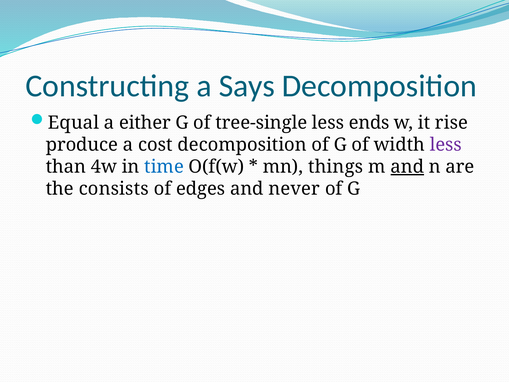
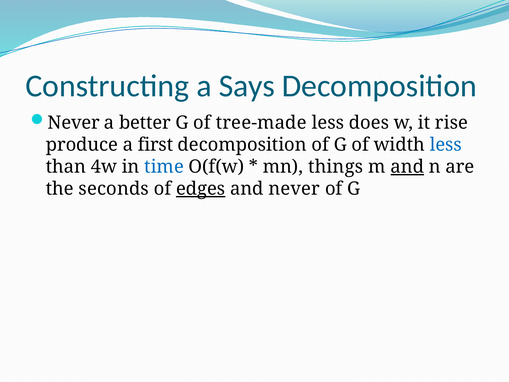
Equal at (73, 123): Equal -> Never
either: either -> better
tree-single: tree-single -> tree-made
ends: ends -> does
cost: cost -> first
less at (446, 145) colour: purple -> blue
consists: consists -> seconds
edges underline: none -> present
